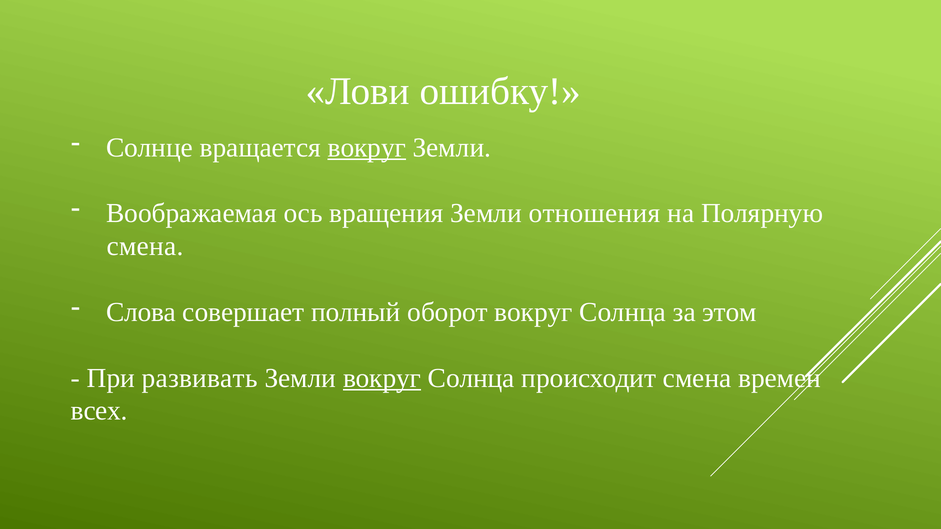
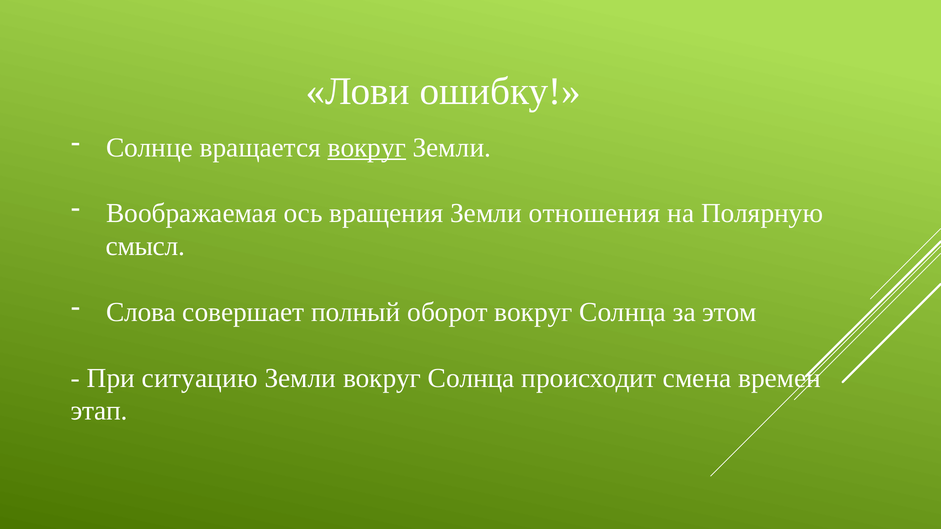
смена at (145, 246): смена -> смысл
развивать: развивать -> ситуацию
вокруг at (382, 378) underline: present -> none
всех: всех -> этап
